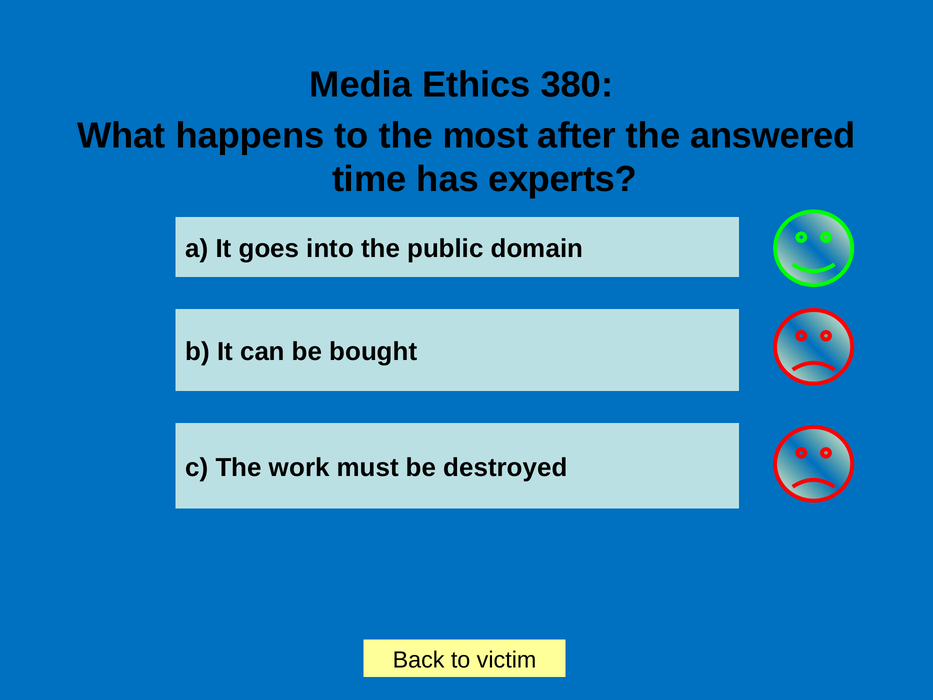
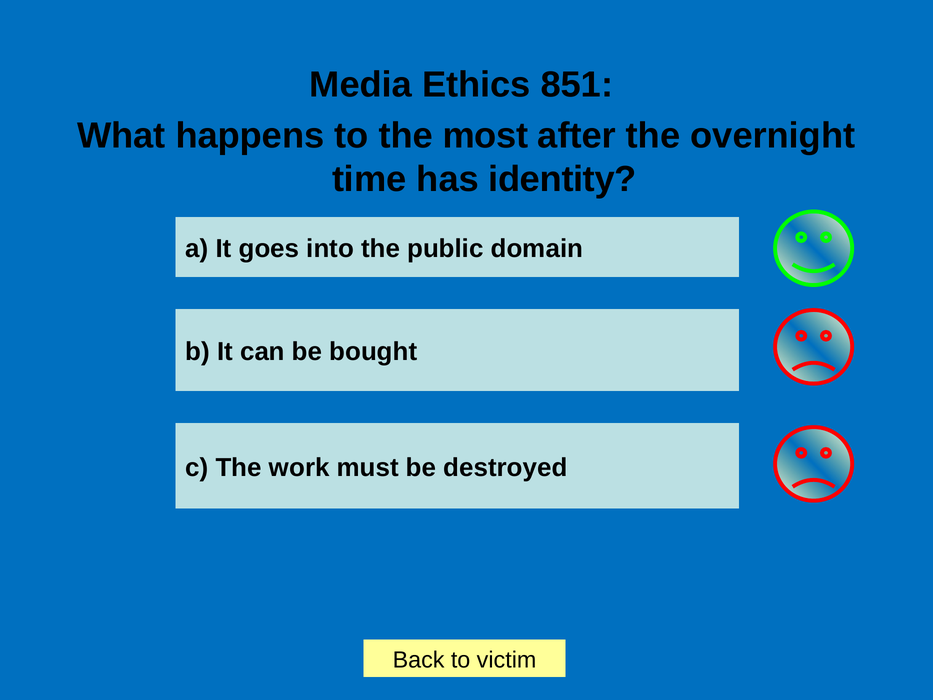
380: 380 -> 851
answered: answered -> overnight
experts: experts -> identity
